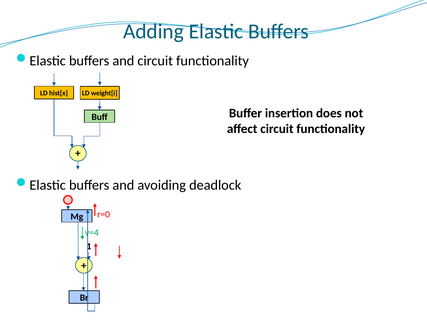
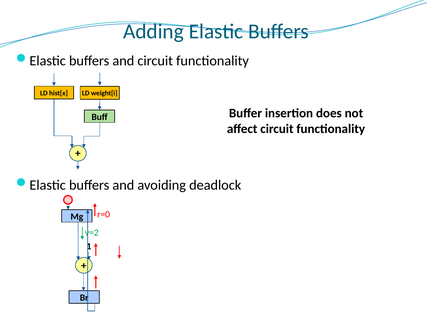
v=4: v=4 -> v=2
